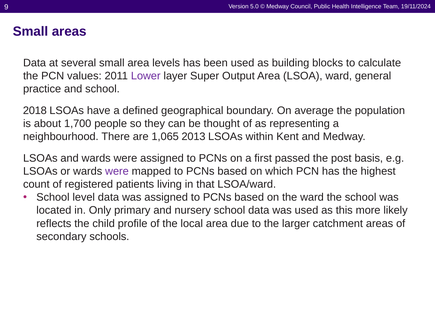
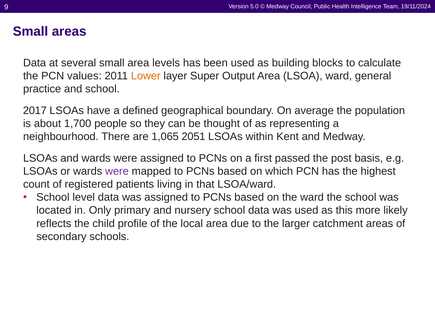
Lower colour: purple -> orange
2018: 2018 -> 2017
2013: 2013 -> 2051
